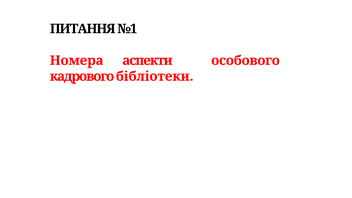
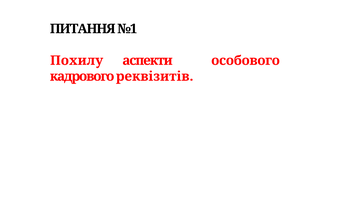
Номера: Номера -> Похилу
бібліотеки: бібліотеки -> реквізитів
